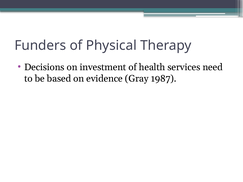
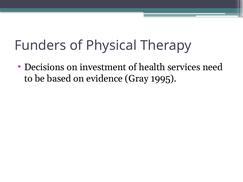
1987: 1987 -> 1995
